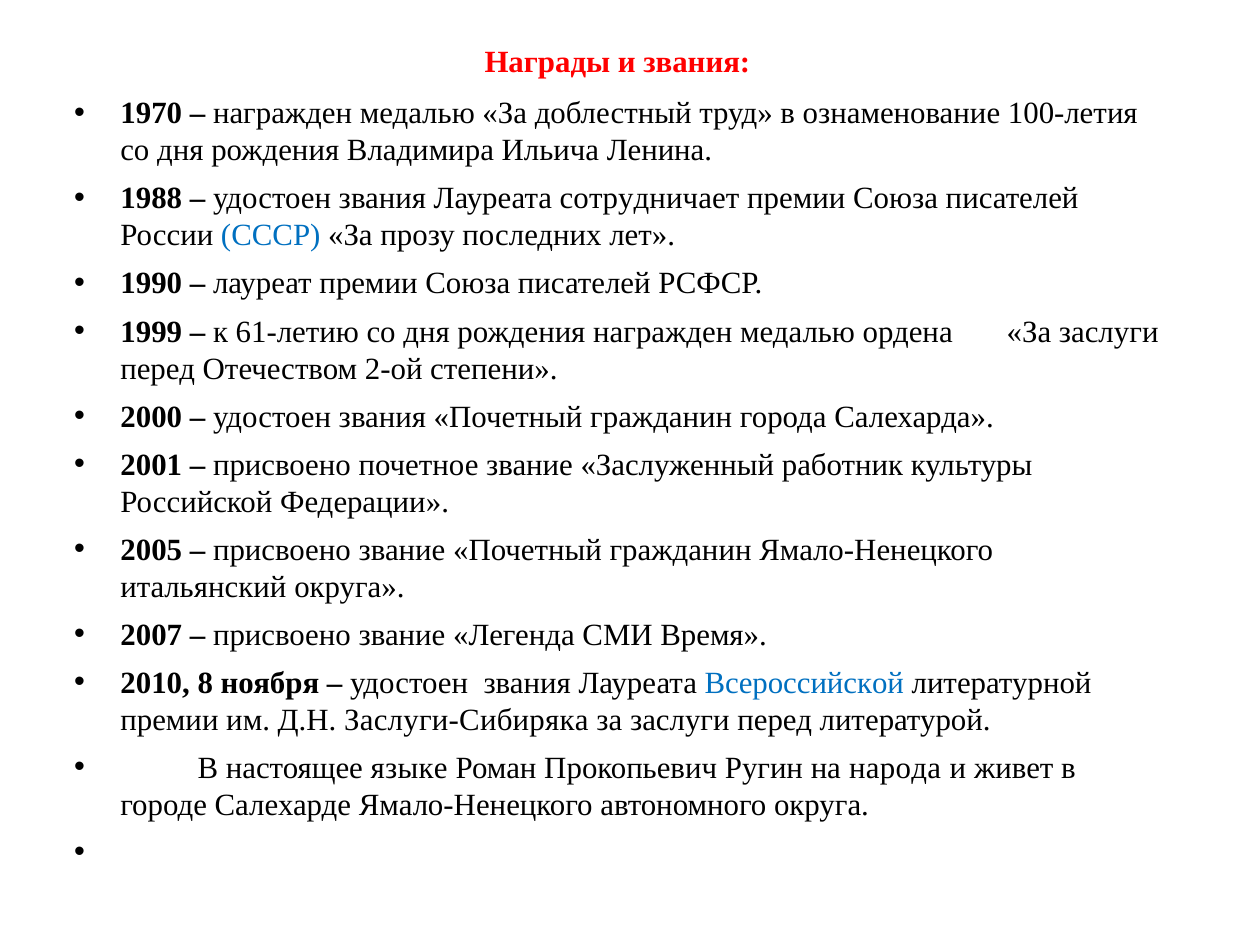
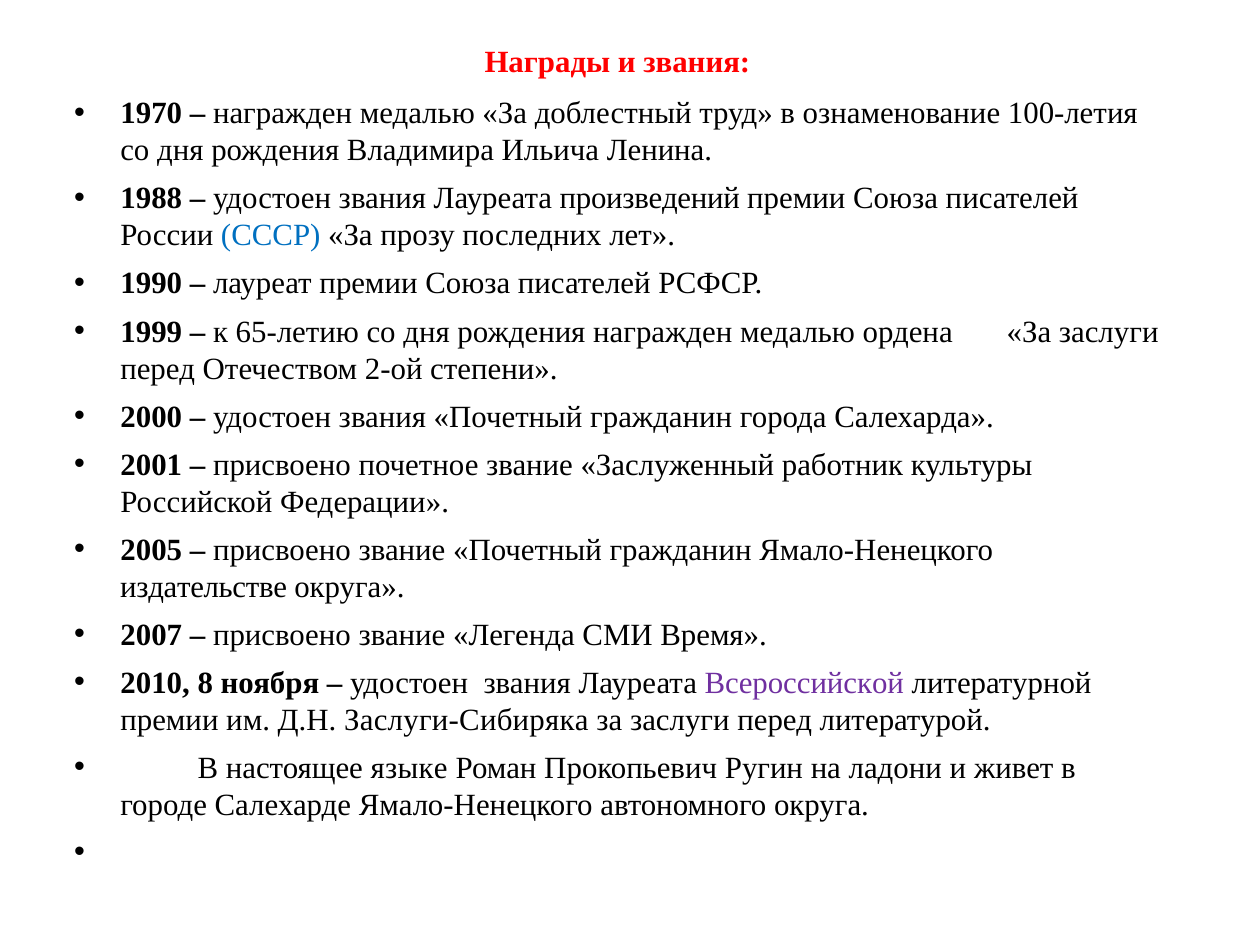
сотрудничает: сотрудничает -> произведений
61-летию: 61-летию -> 65-летию
итальянский: итальянский -> издательстве
Всероссийской colour: blue -> purple
народа: народа -> ладони
